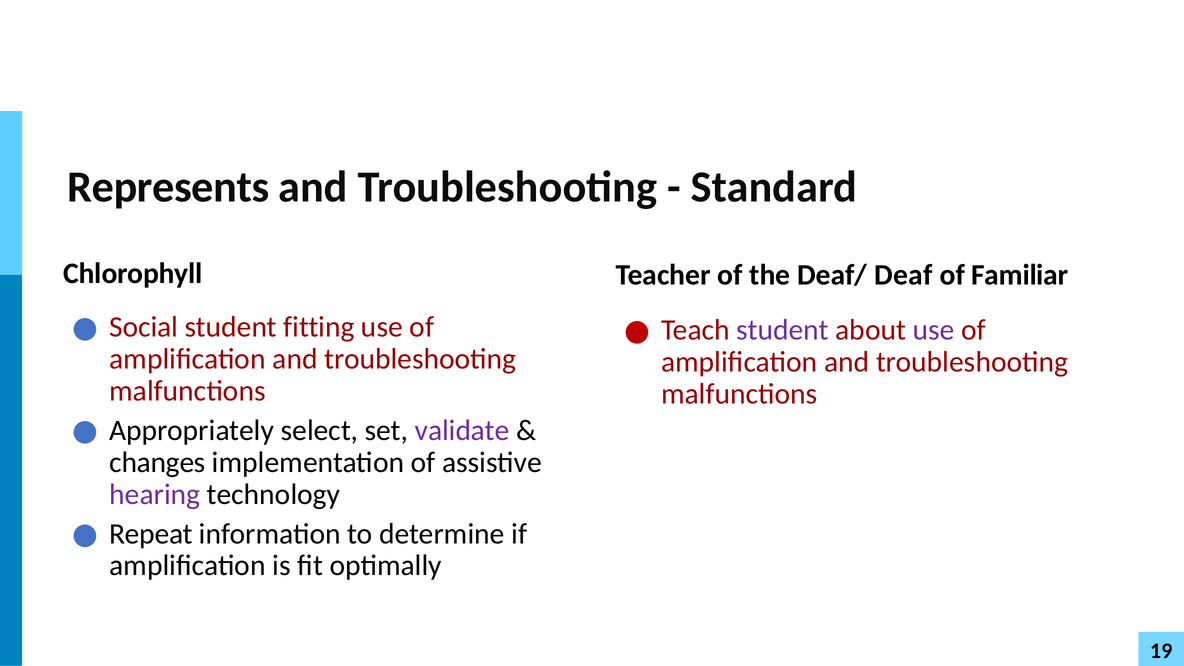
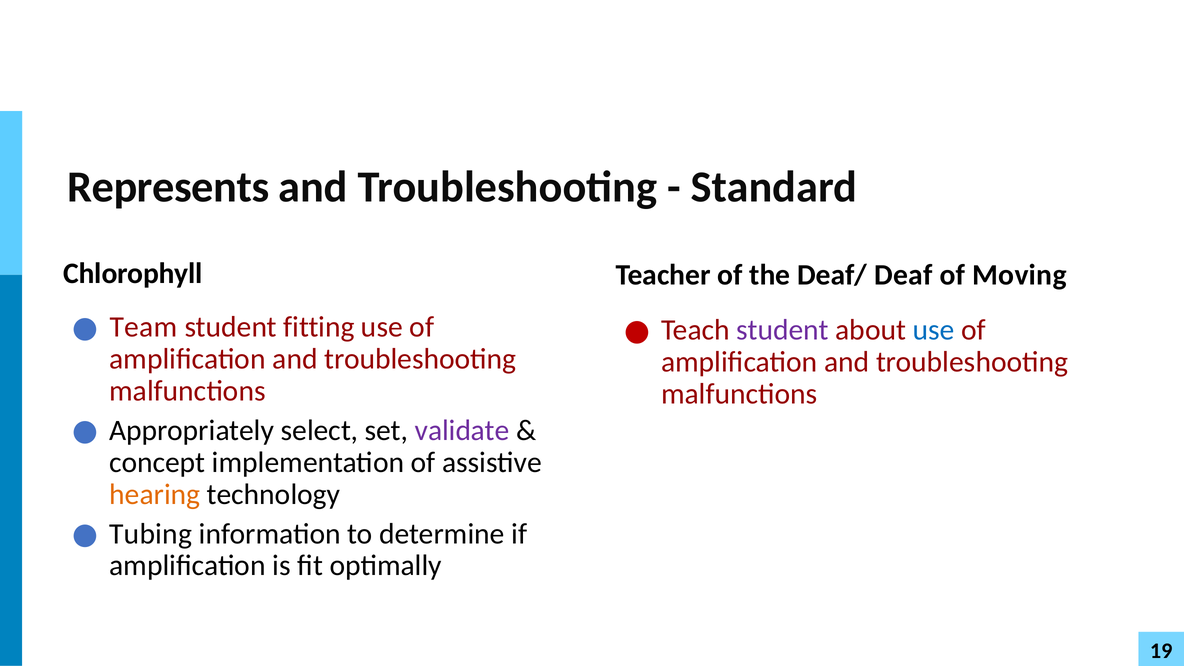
Familiar: Familiar -> Moving
Social: Social -> Team
use at (934, 330) colour: purple -> blue
changes: changes -> concept
hearing colour: purple -> orange
Repeat: Repeat -> Tubing
